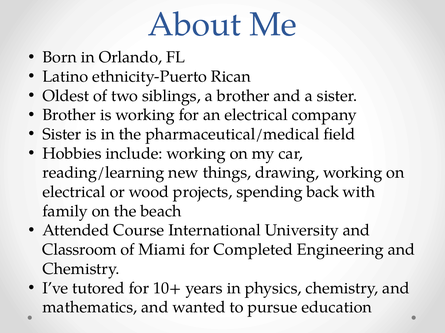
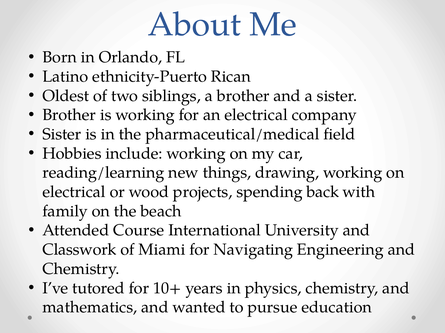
Classroom: Classroom -> Classwork
Completed: Completed -> Navigating
